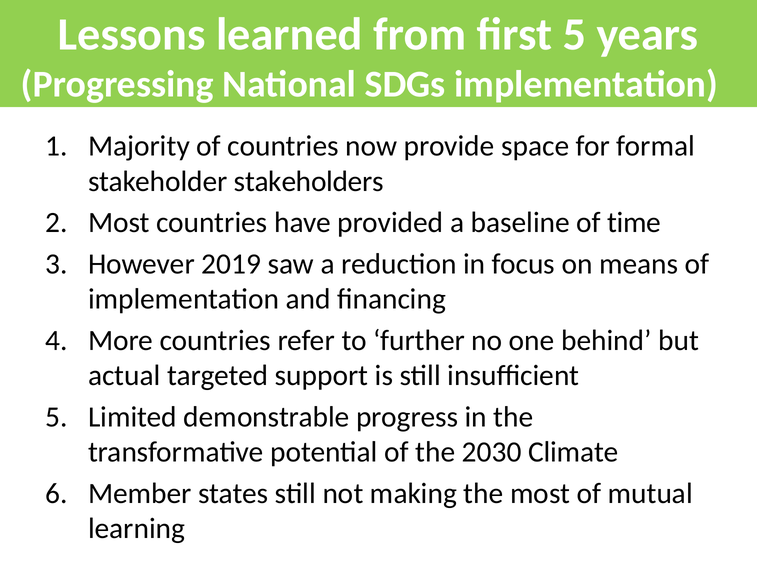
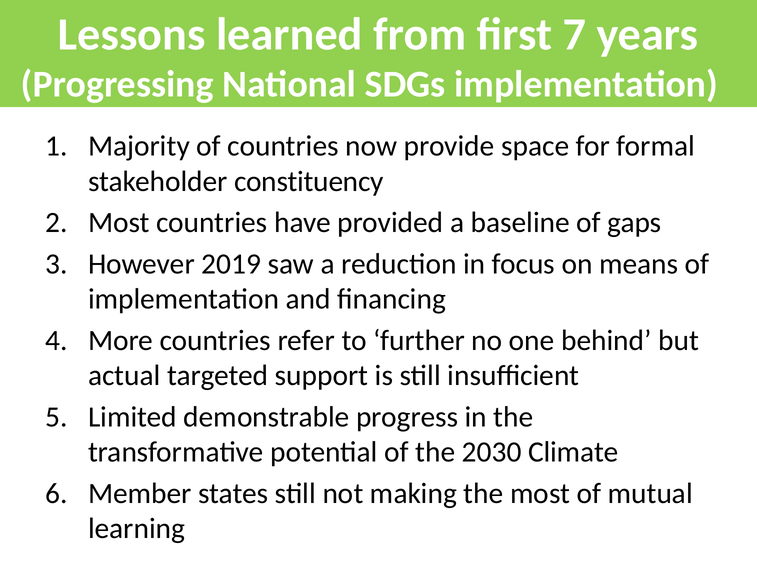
first 5: 5 -> 7
stakeholders: stakeholders -> constituency
time: time -> gaps
